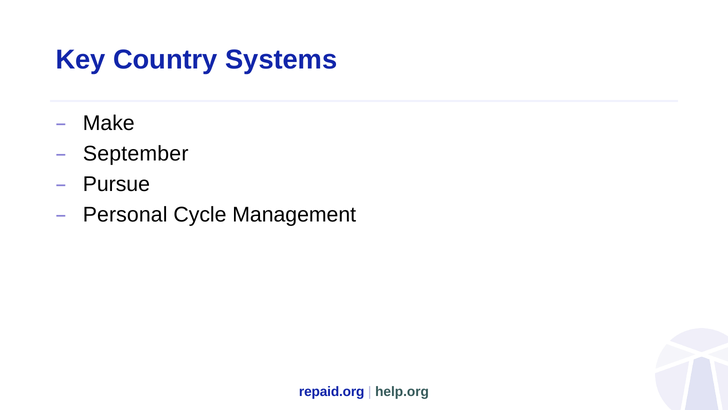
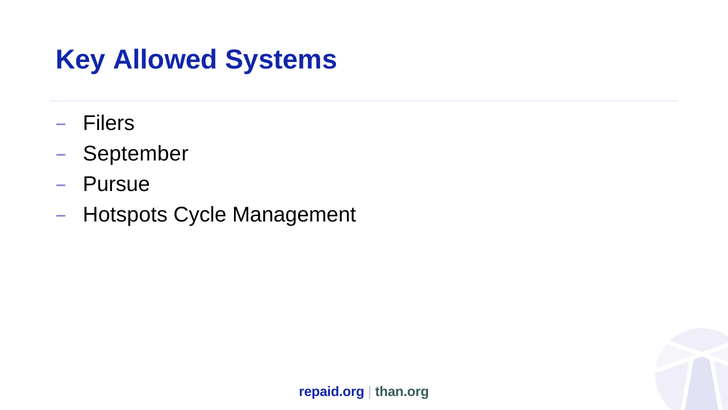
Country: Country -> Allowed
Make: Make -> Filers
Personal: Personal -> Hotspots
help.org: help.org -> than.org
